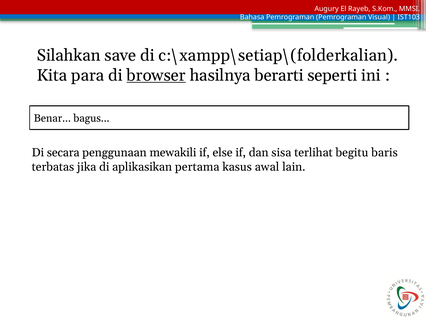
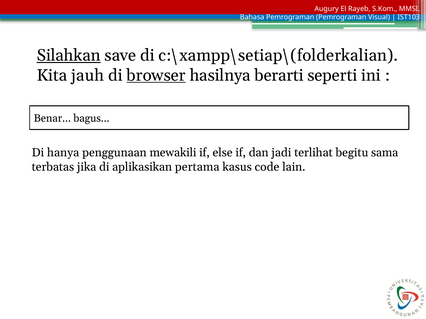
Silahkan underline: none -> present
para: para -> jauh
secara: secara -> hanya
sisa: sisa -> jadi
baris: baris -> sama
awal: awal -> code
